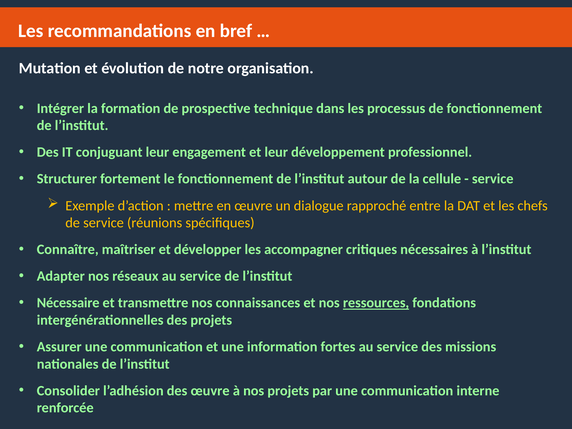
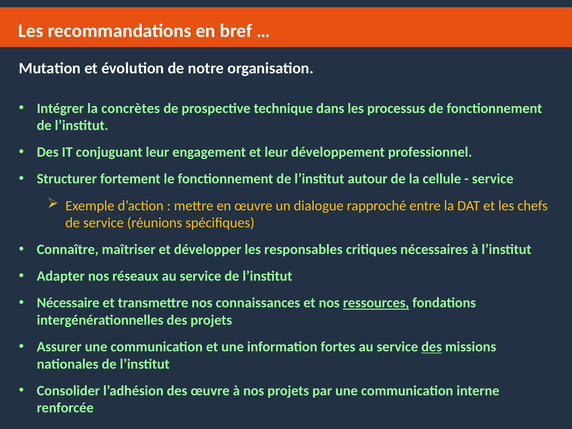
formation: formation -> concrètes
accompagner: accompagner -> responsables
des at (432, 347) underline: none -> present
